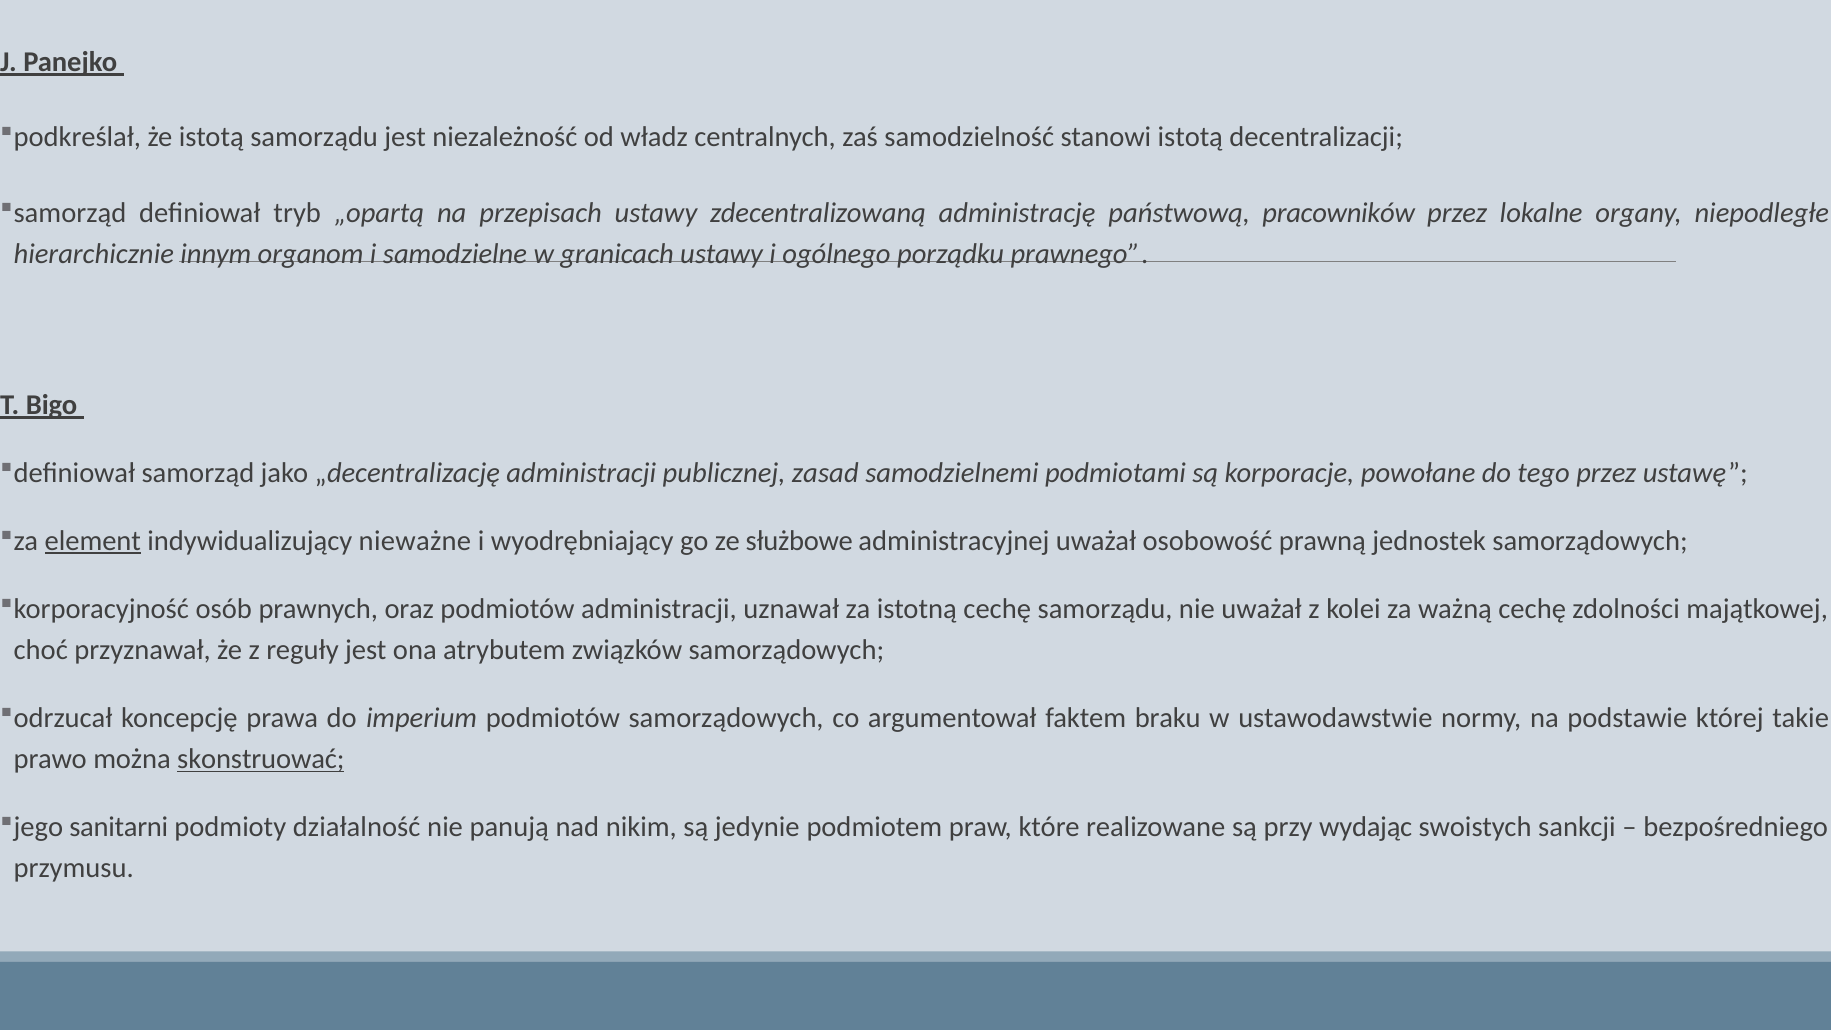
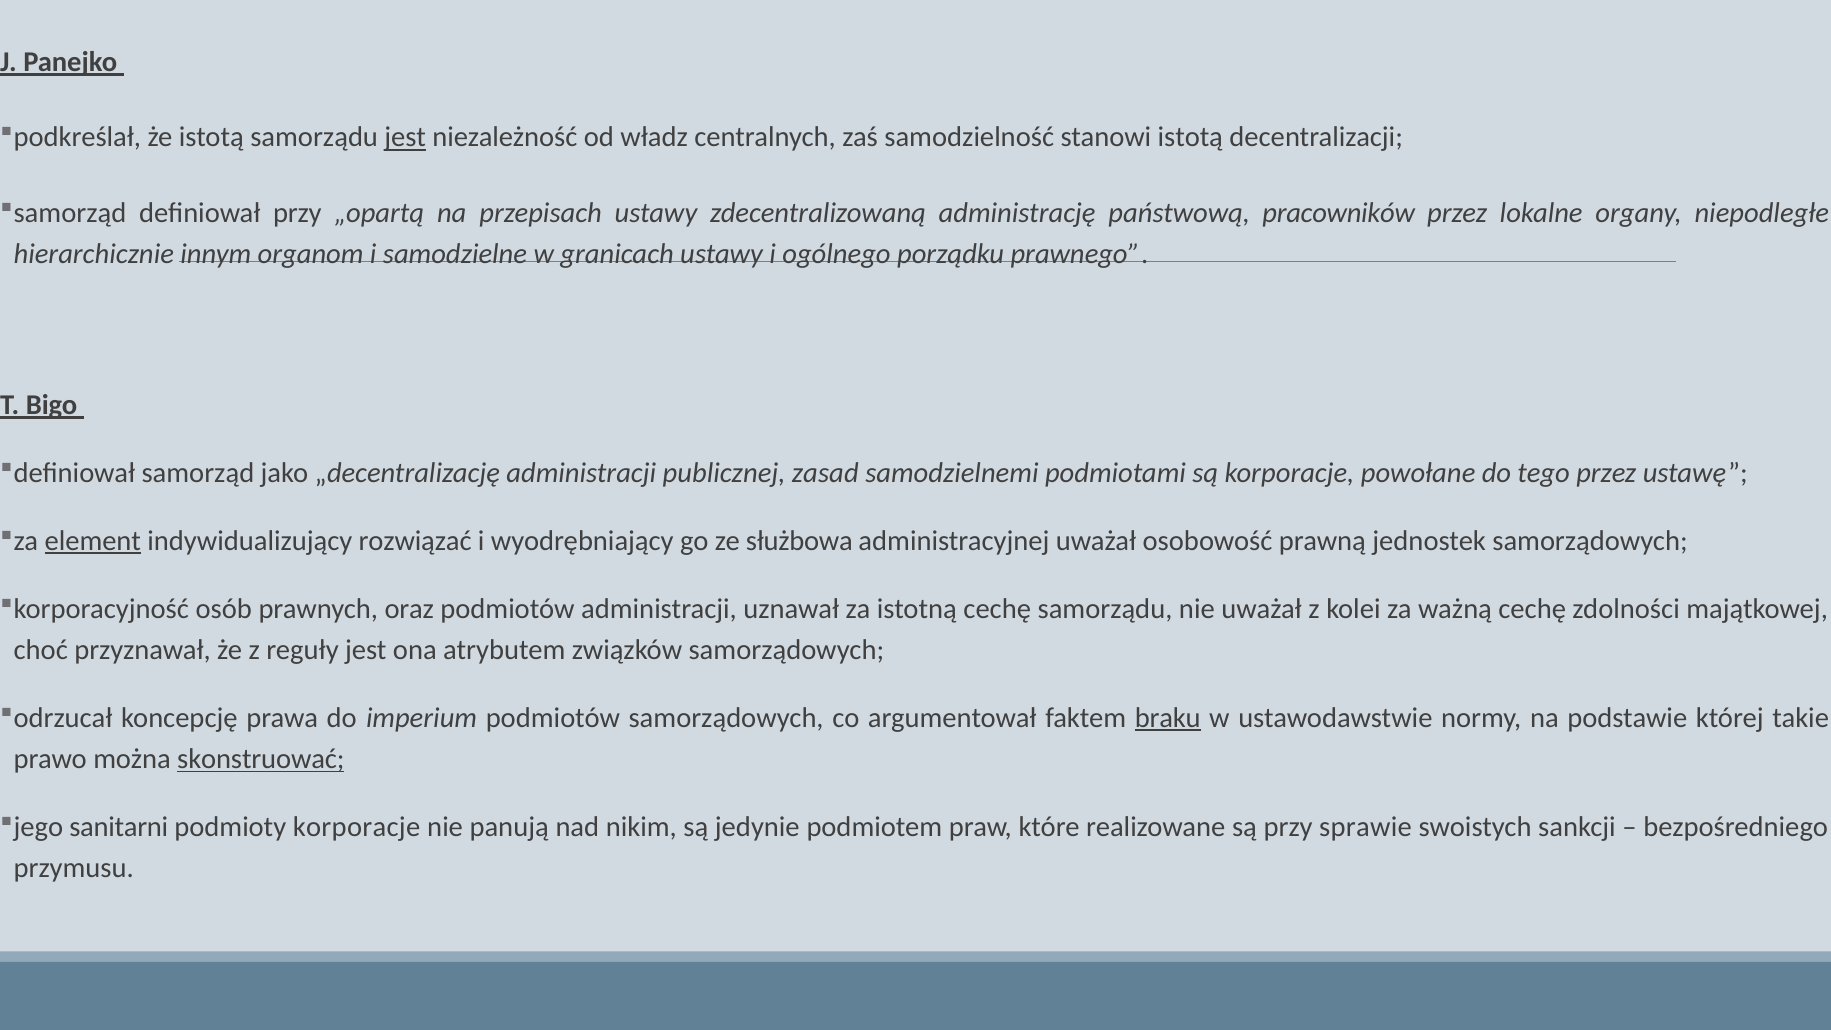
jest at (405, 137) underline: none -> present
definiował tryb: tryb -> przy
nieważne: nieważne -> rozwiązać
służbowe: służbowe -> służbowa
braku underline: none -> present
podmioty działalność: działalność -> korporacje
wydając: wydając -> sprawie
